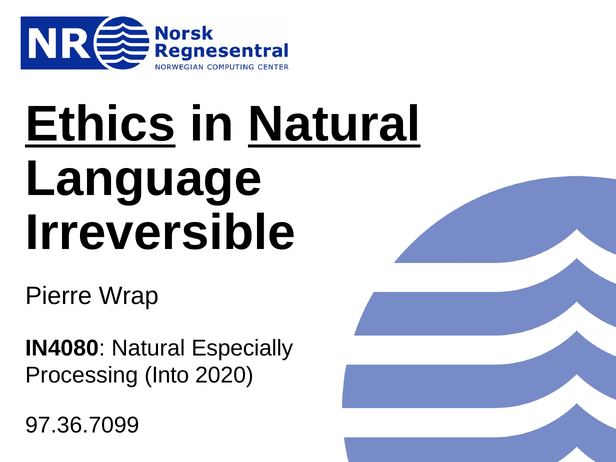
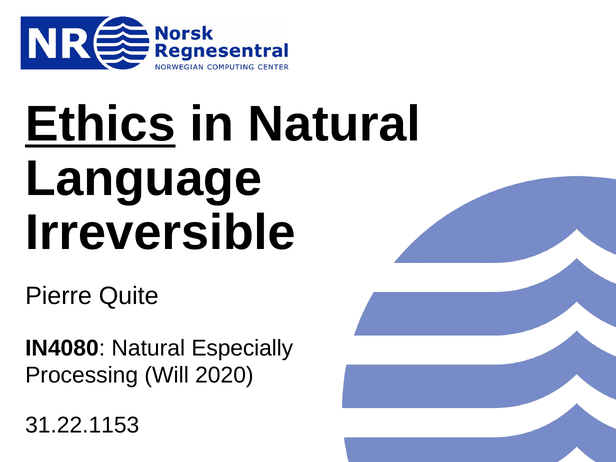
Natural at (334, 124) underline: present -> none
Wrap: Wrap -> Quite
Into: Into -> Will
97.36.7099: 97.36.7099 -> 31.22.1153
